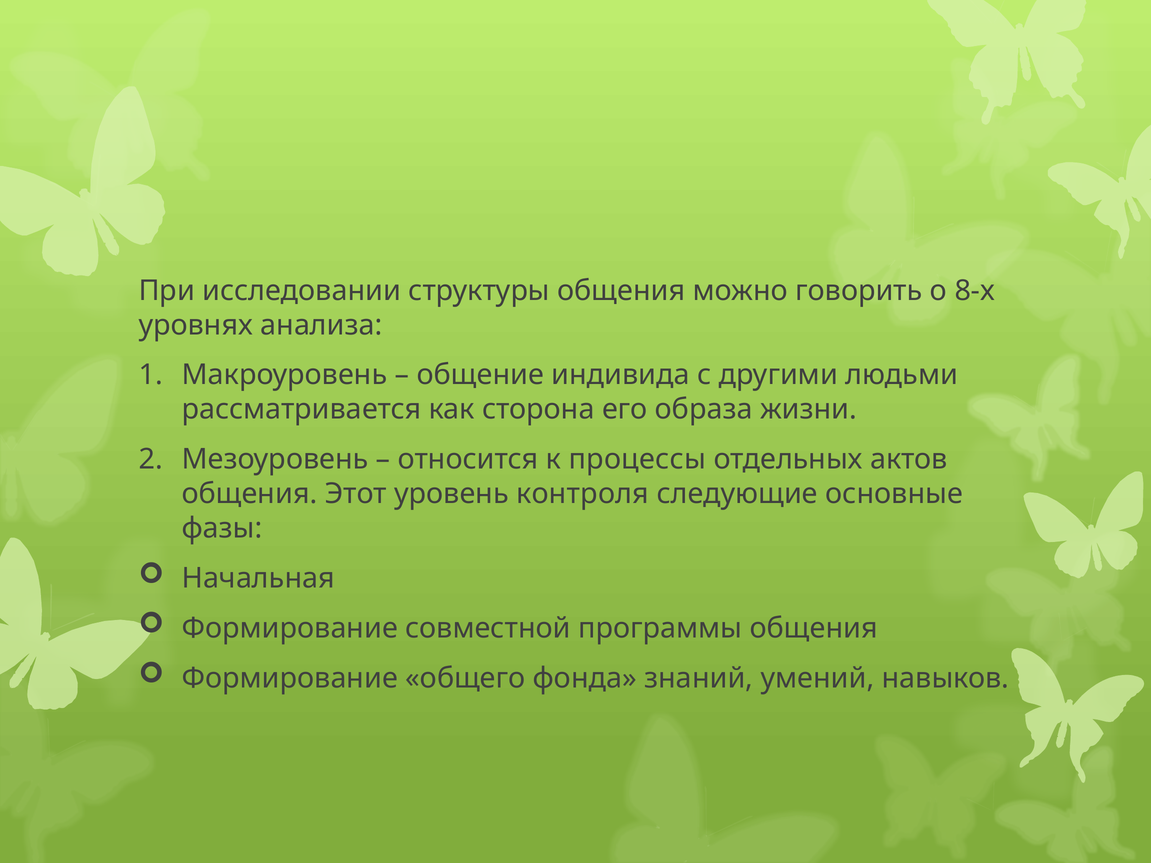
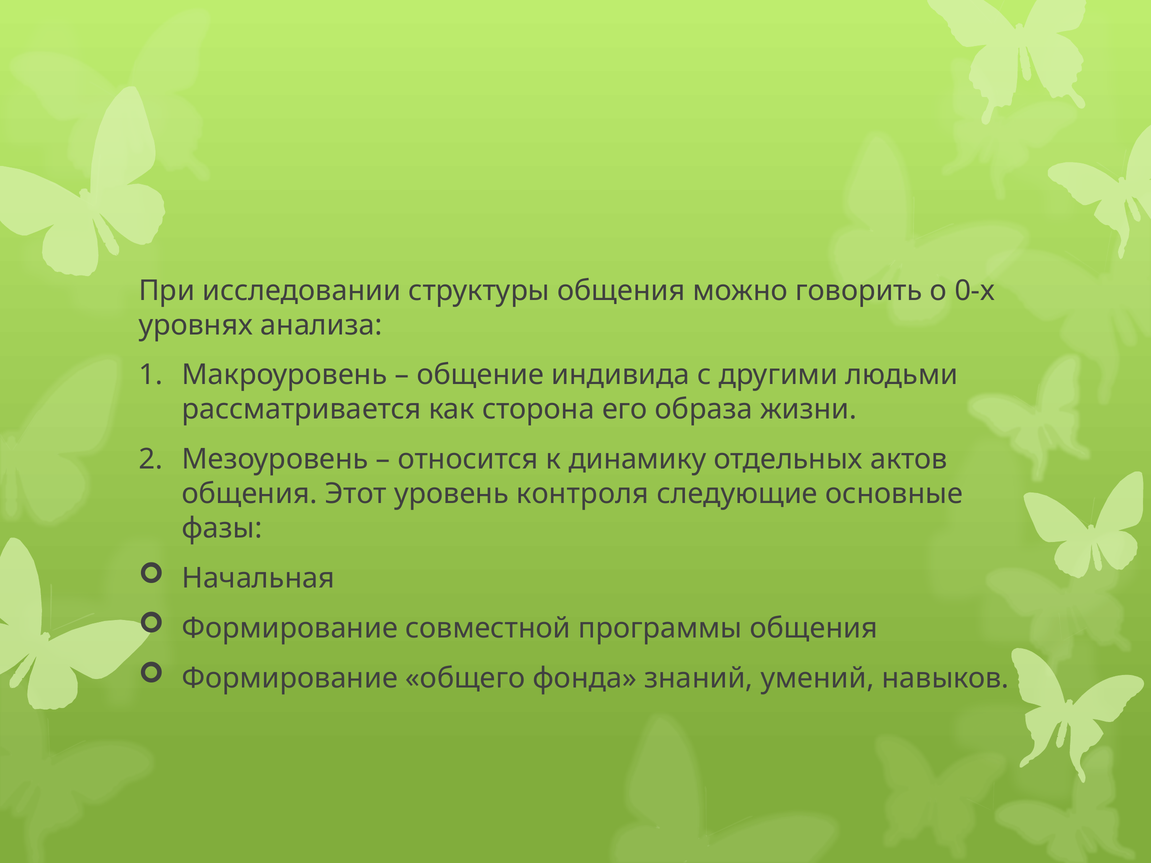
8-х: 8-х -> 0-х
процессы: процессы -> динамику
